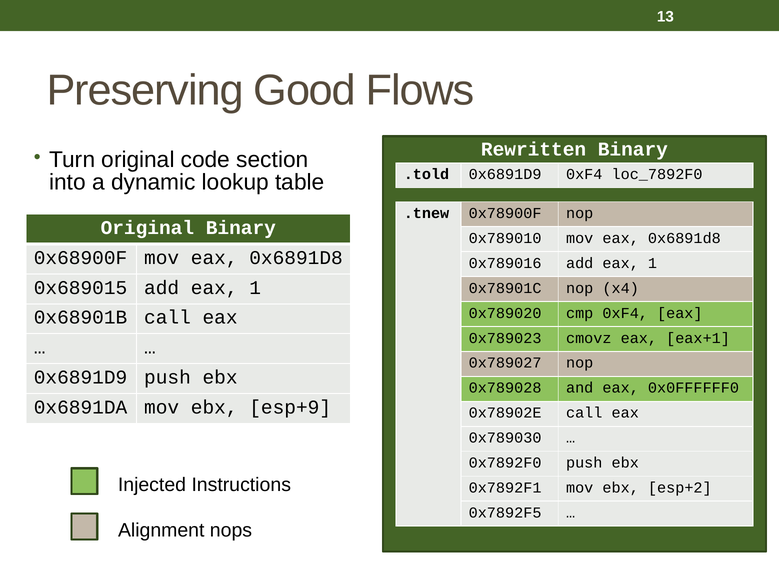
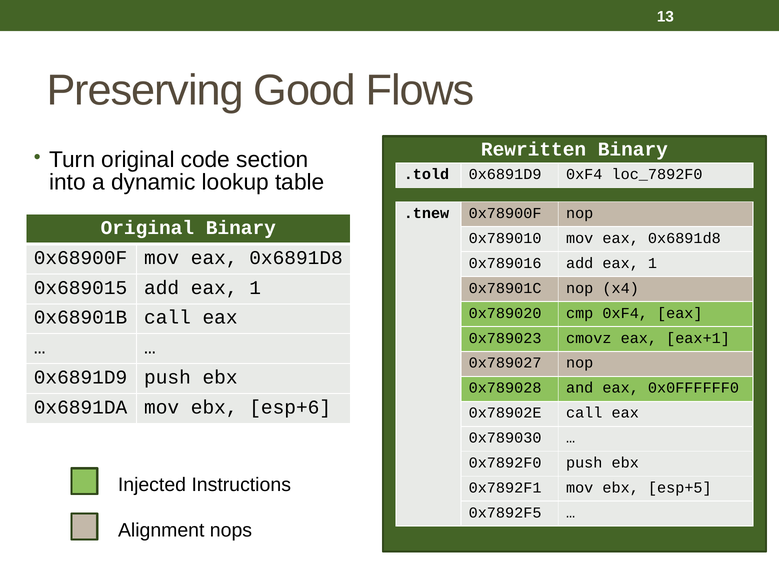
esp+9: esp+9 -> esp+6
esp+2: esp+2 -> esp+5
